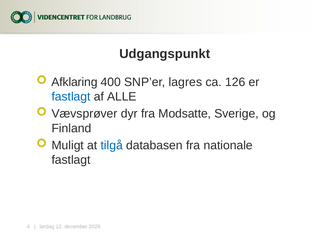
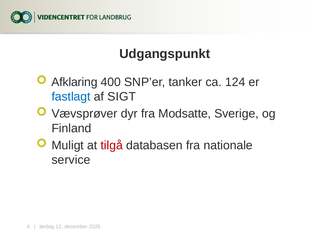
lagres: lagres -> tanker
126: 126 -> 124
ALLE: ALLE -> SIGT
tilgå colour: blue -> red
fastlagt at (71, 160): fastlagt -> service
